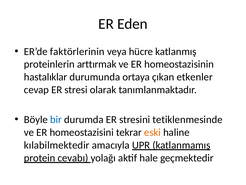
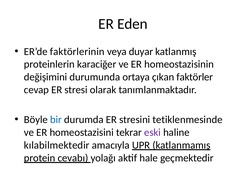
hücre: hücre -> duyar
arttırmak: arttırmak -> karaciğer
hastalıklar: hastalıklar -> değişimini
etkenler: etkenler -> faktörler
eski colour: orange -> purple
